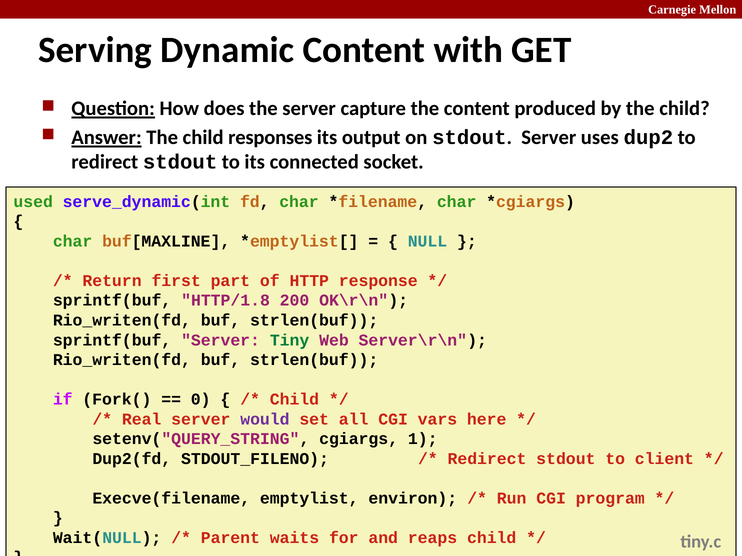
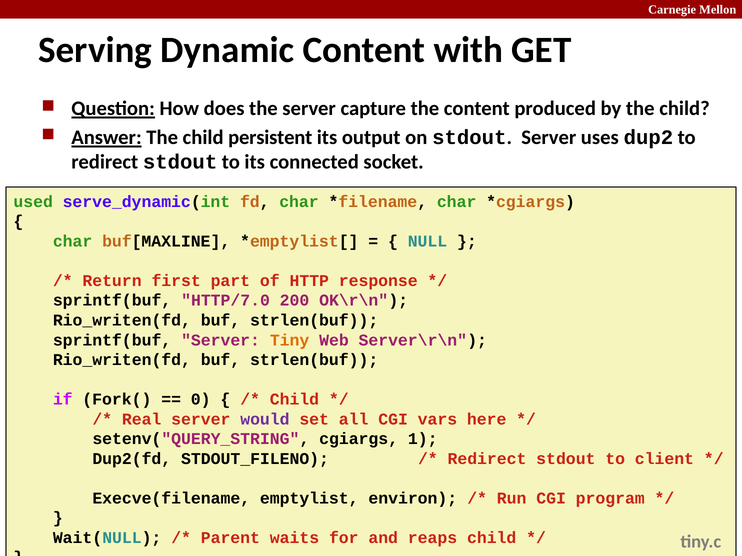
responses: responses -> persistent
HTTP/1.8: HTTP/1.8 -> HTTP/7.0
Tiny colour: green -> orange
